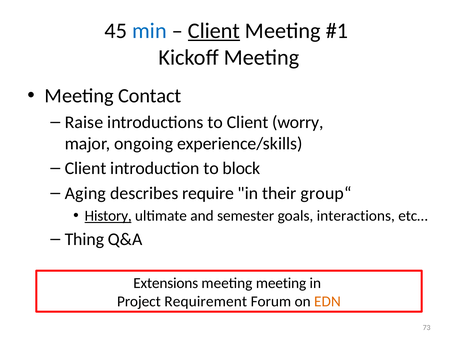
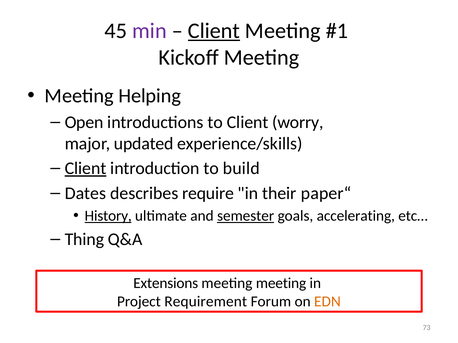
min colour: blue -> purple
Contact: Contact -> Helping
Raise: Raise -> Open
ongoing: ongoing -> updated
Client at (86, 169) underline: none -> present
block: block -> build
Aging: Aging -> Dates
group“: group“ -> paper“
semester underline: none -> present
interactions: interactions -> accelerating
